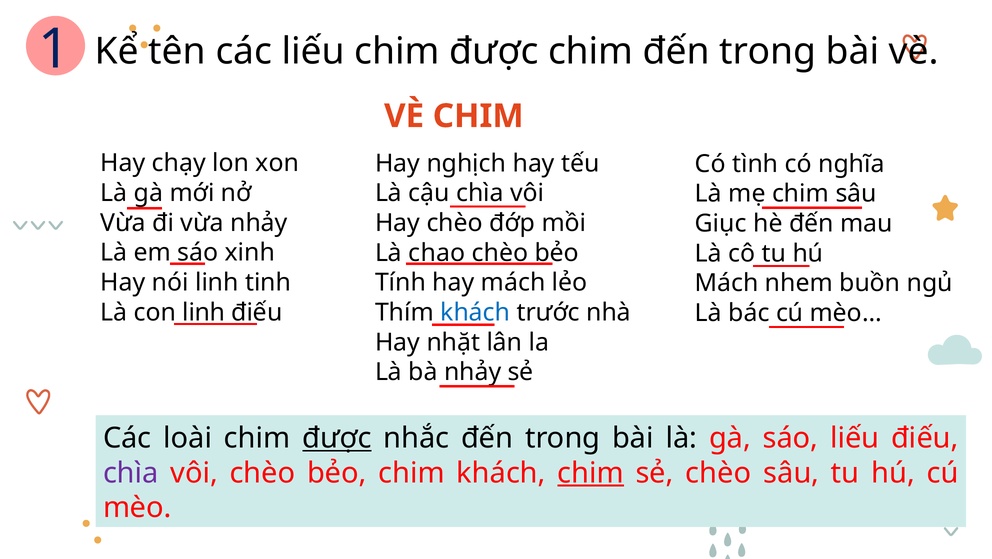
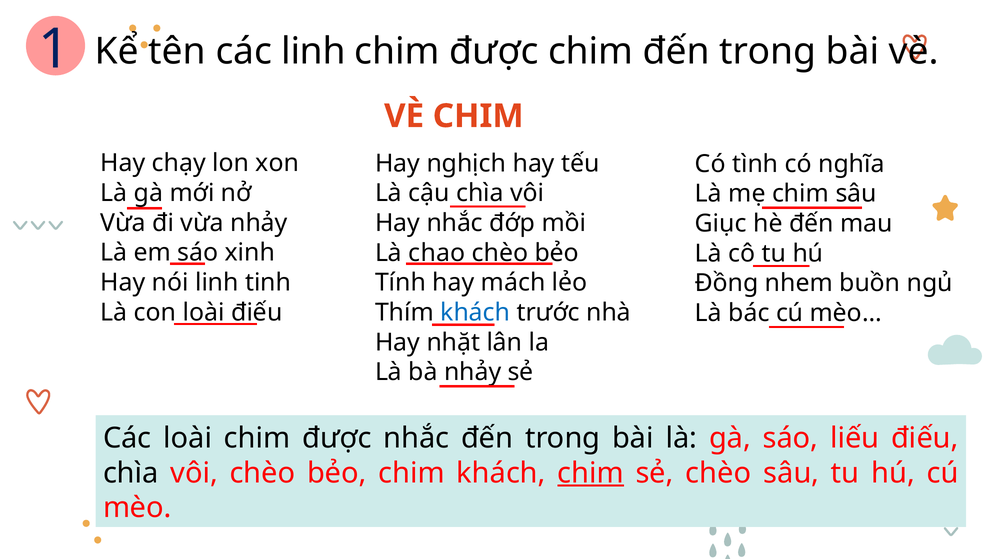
các liếu: liếu -> linh
Hay chèo: chèo -> nhắc
Mách at (727, 283): Mách -> Đồng
con linh: linh -> loài
được at (337, 439) underline: present -> none
chìa at (131, 473) colour: purple -> black
